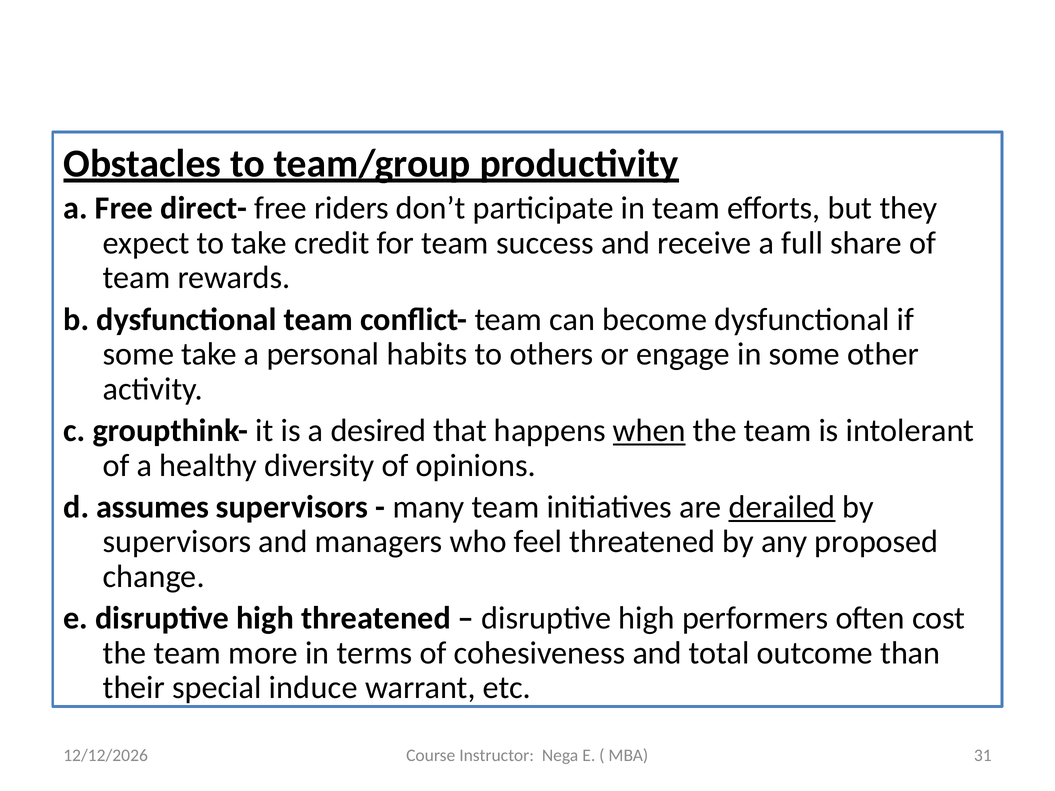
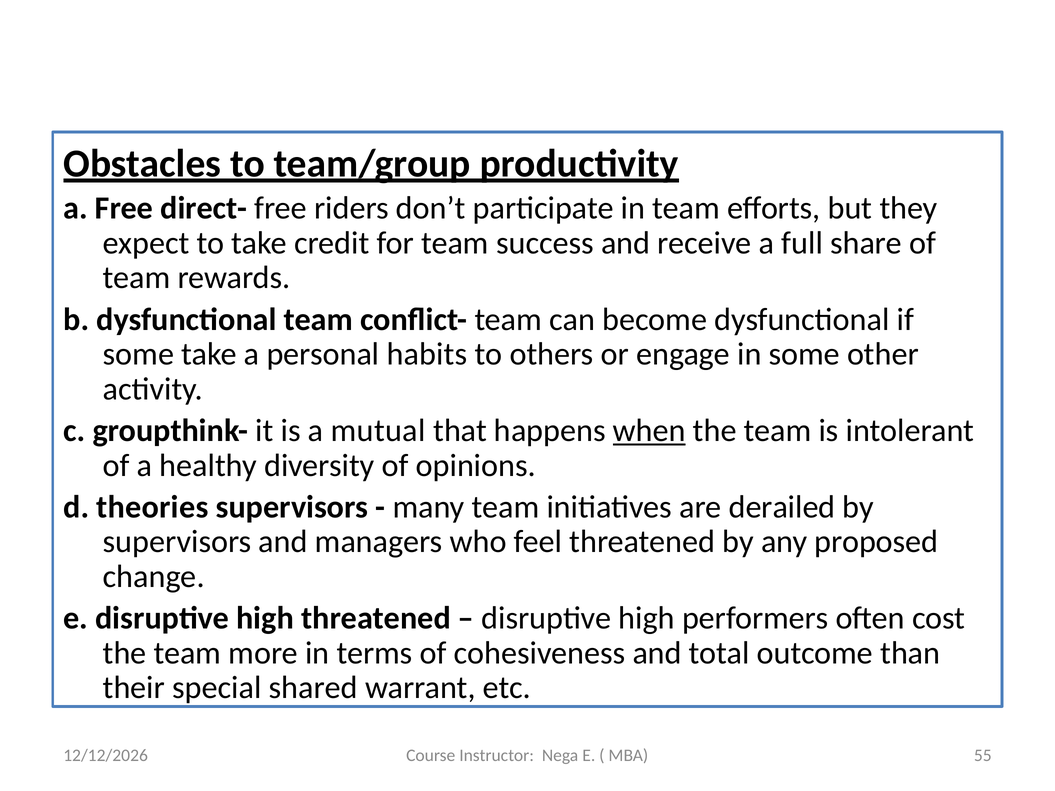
desired: desired -> mutual
assumes: assumes -> theories
derailed underline: present -> none
induce: induce -> shared
31: 31 -> 55
